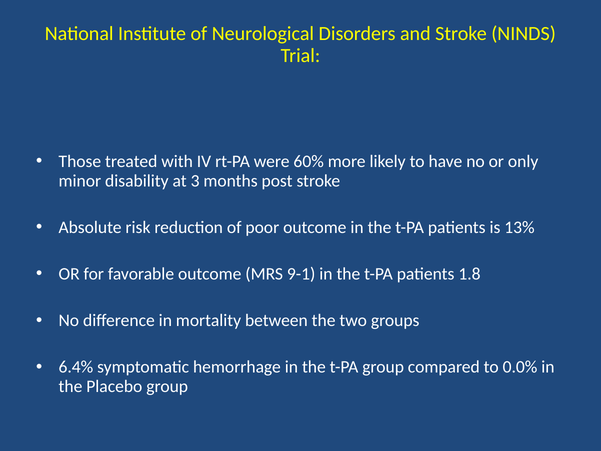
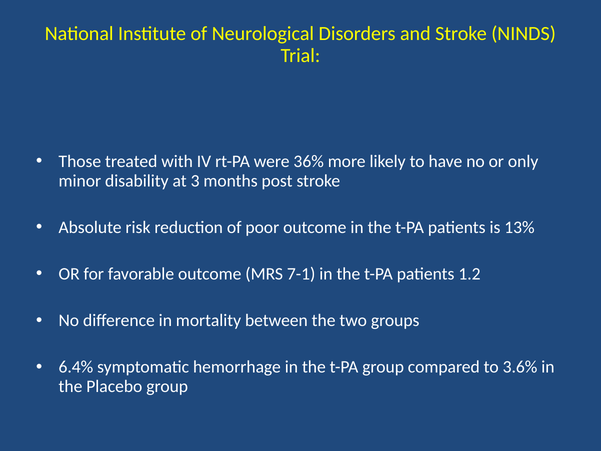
60%: 60% -> 36%
9-1: 9-1 -> 7-1
1.8: 1.8 -> 1.2
0.0%: 0.0% -> 3.6%
